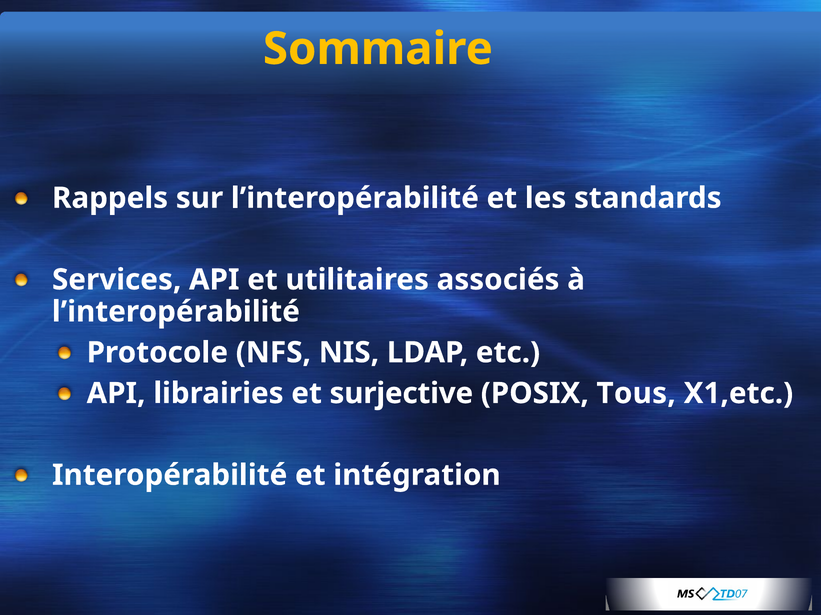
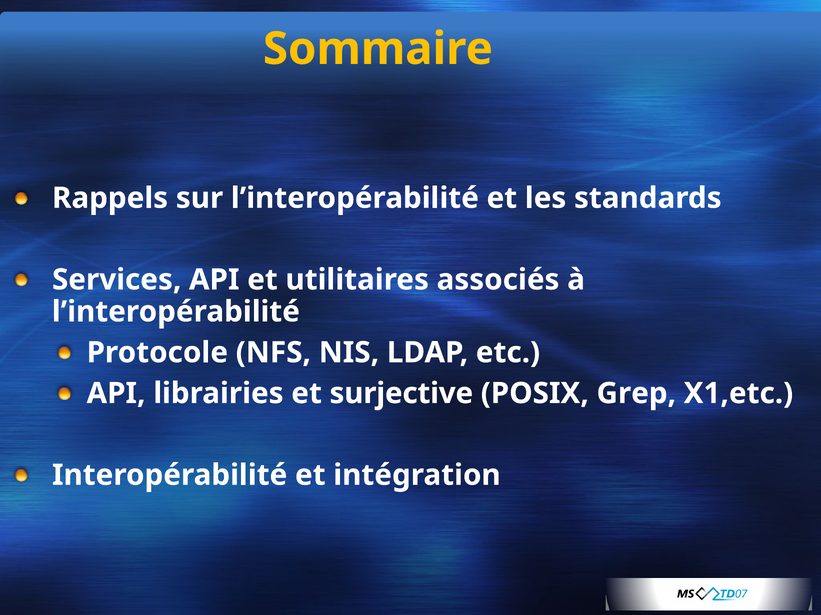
Tous: Tous -> Grep
